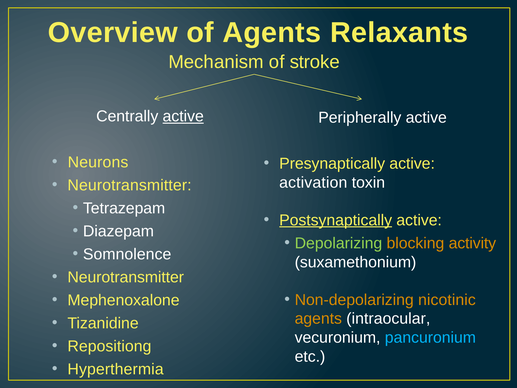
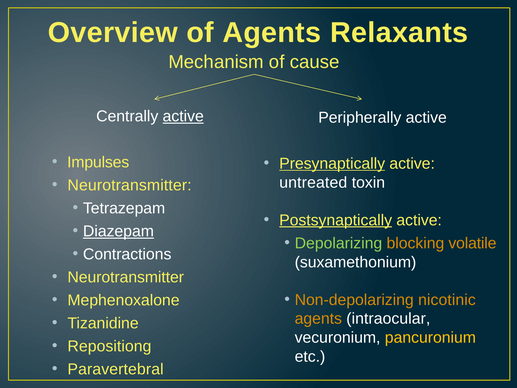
stroke: stroke -> cause
Neurons: Neurons -> Impulses
Presynaptically underline: none -> present
activation: activation -> untreated
Diazepam underline: none -> present
activity: activity -> volatile
Somnolence: Somnolence -> Contractions
pancuronium colour: light blue -> yellow
Hyperthermia: Hyperthermia -> Paravertebral
